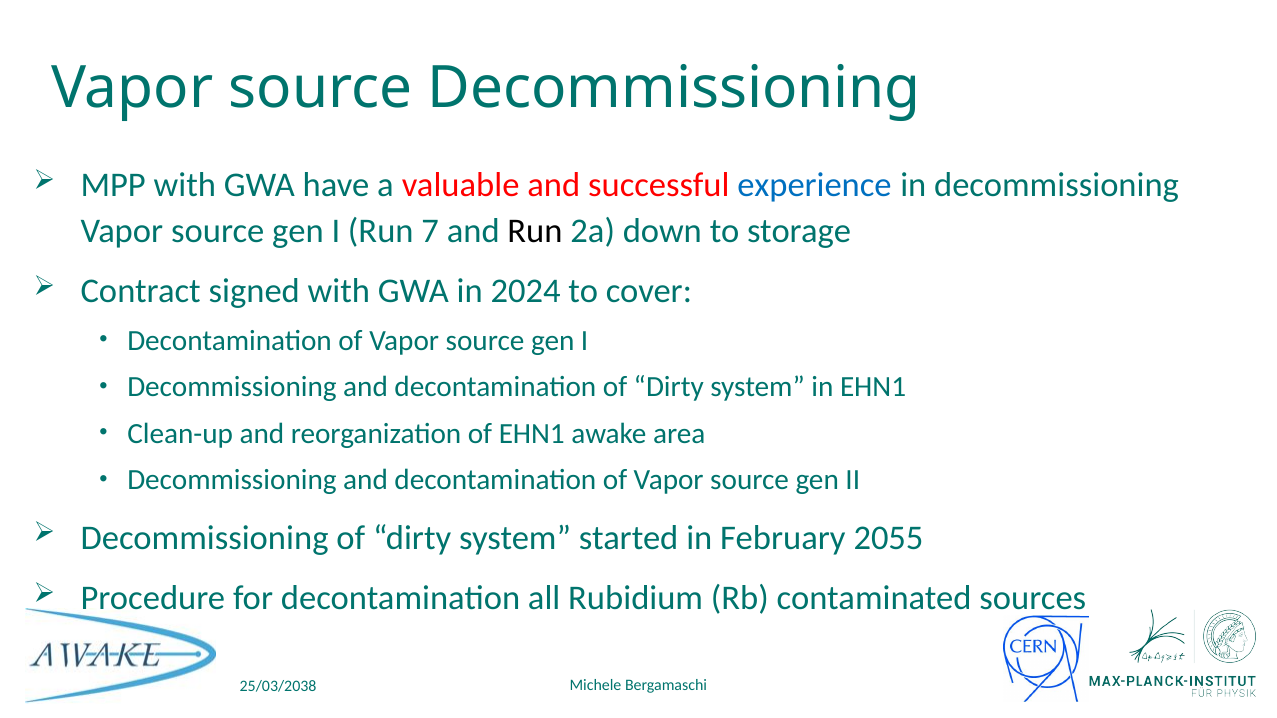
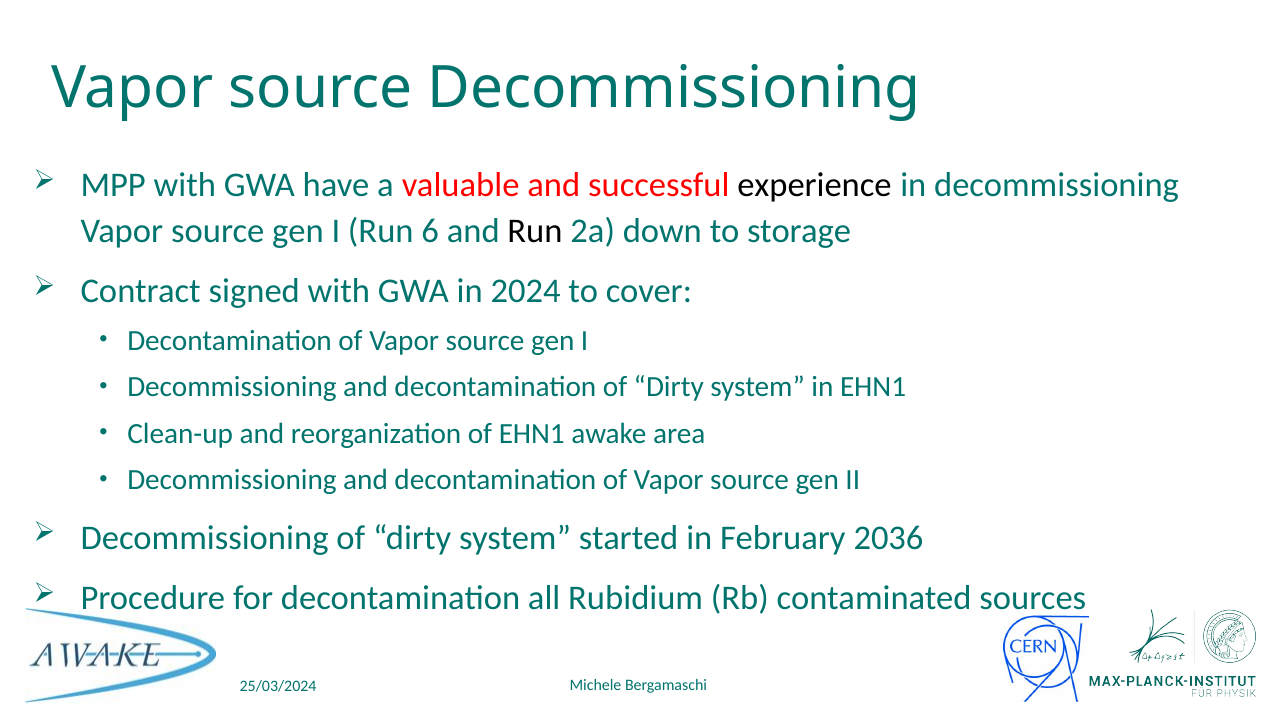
experience colour: blue -> black
7: 7 -> 6
2055: 2055 -> 2036
25/03/2038: 25/03/2038 -> 25/03/2024
